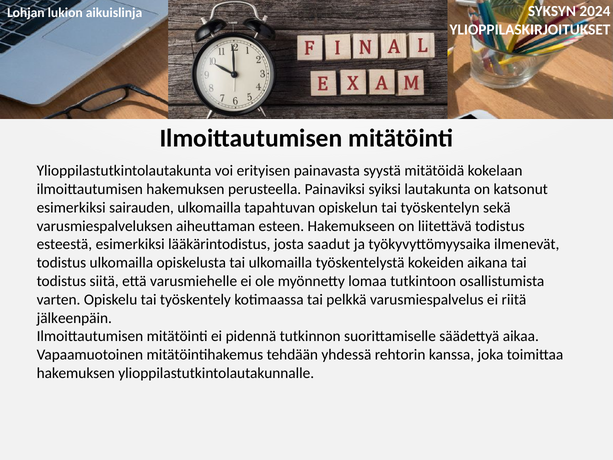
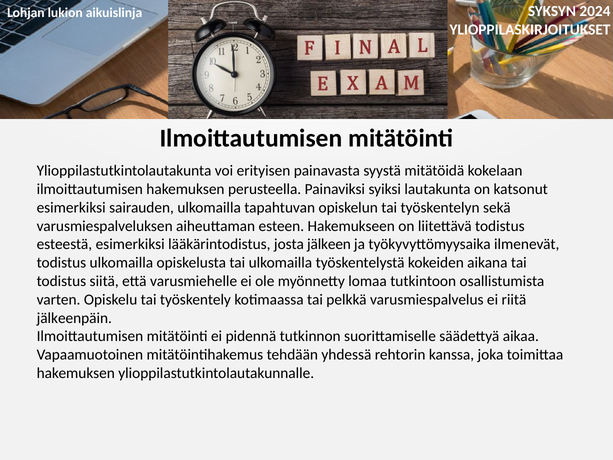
saadut: saadut -> jälkeen
